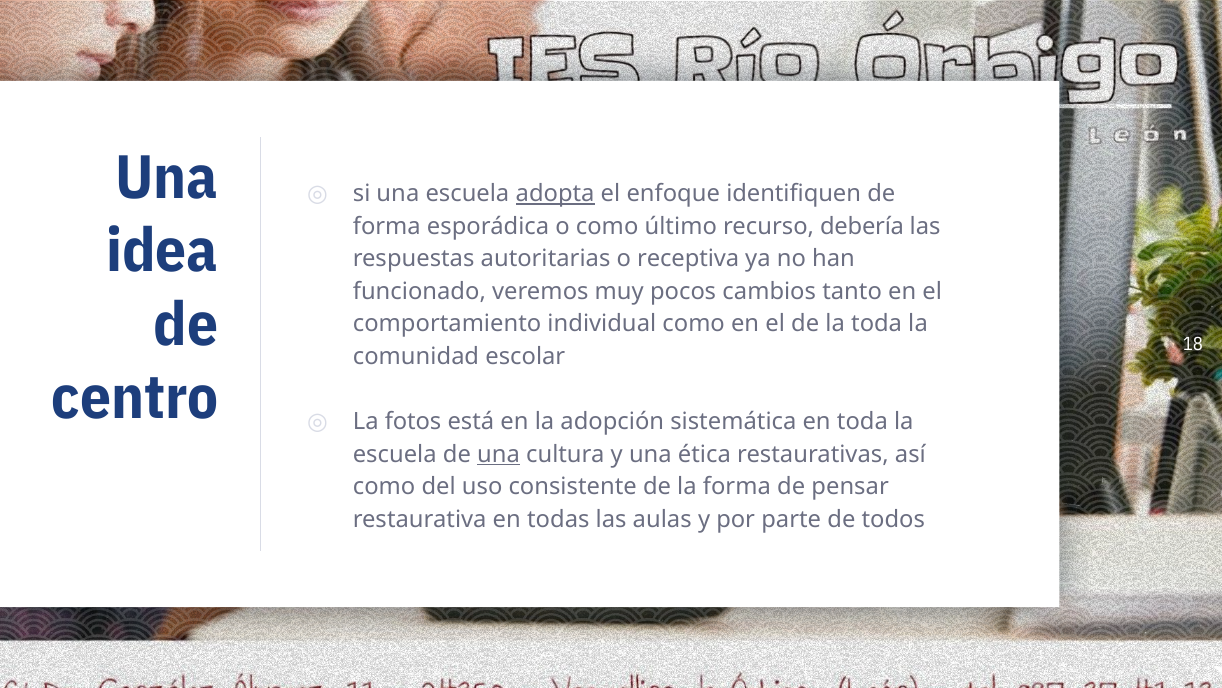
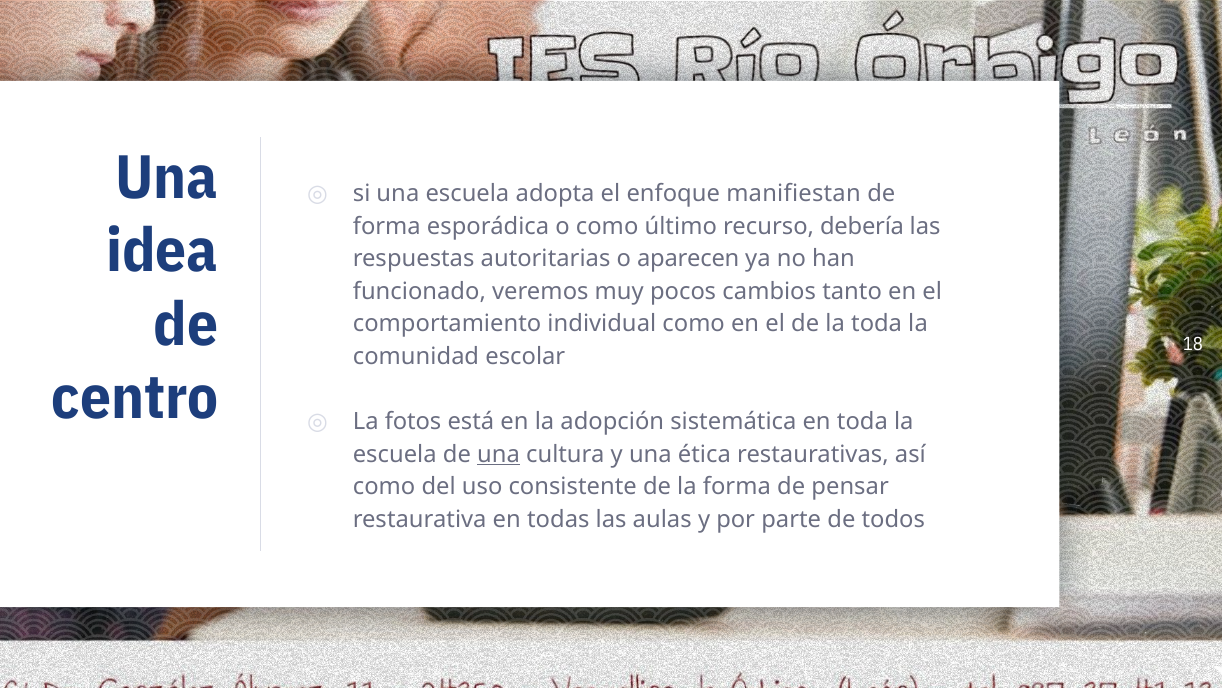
adopta underline: present -> none
identifiquen: identifiquen -> manifiestan
receptiva: receptiva -> aparecen
